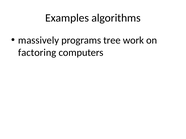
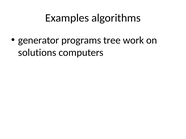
massively: massively -> generator
factoring: factoring -> solutions
